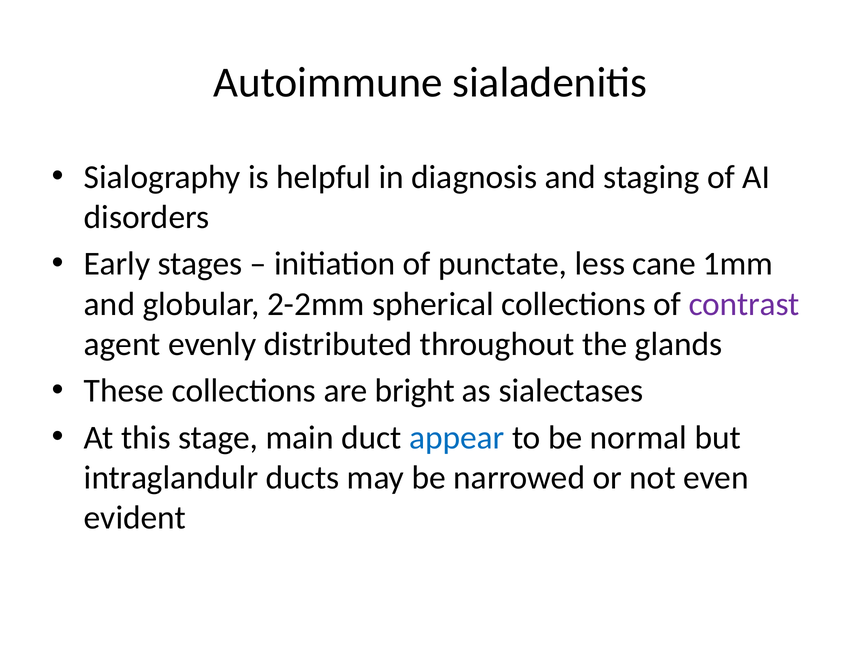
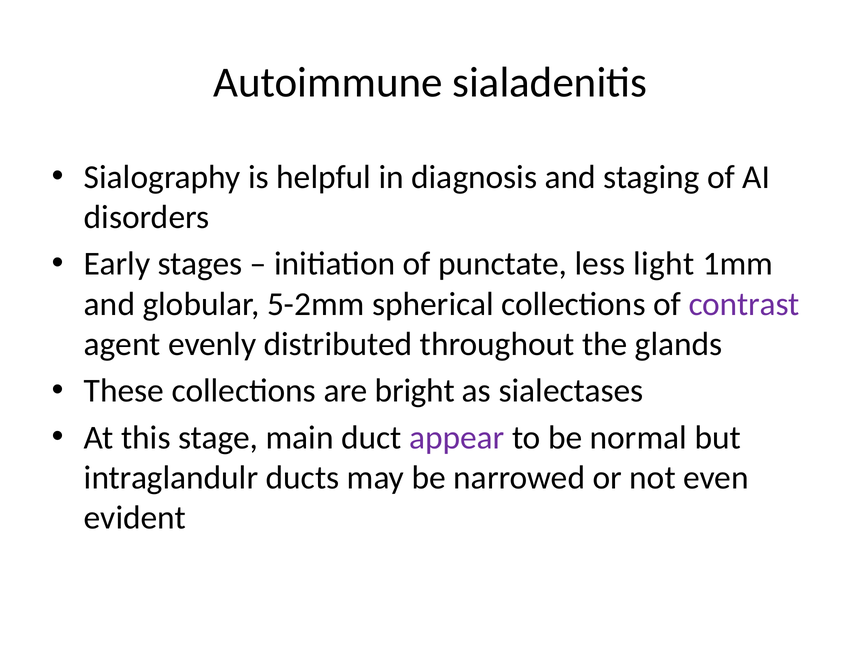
cane: cane -> light
2-2mm: 2-2mm -> 5-2mm
appear colour: blue -> purple
